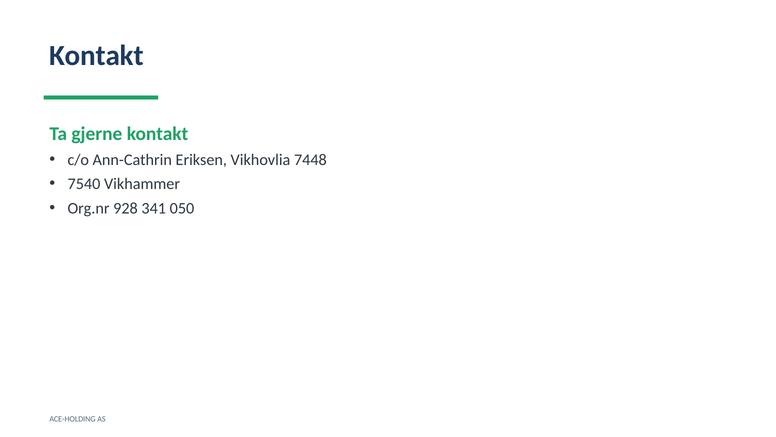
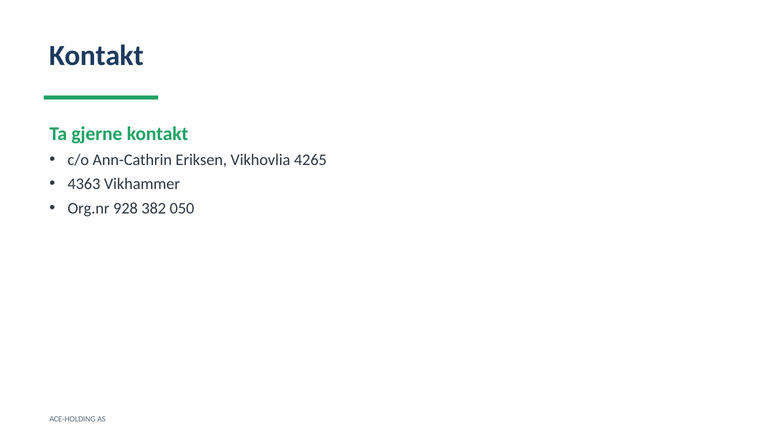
7448: 7448 -> 4265
7540: 7540 -> 4363
341: 341 -> 382
